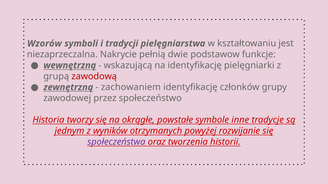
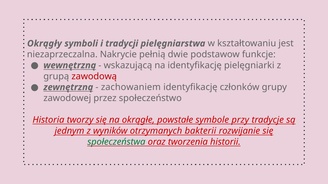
Wzorów: Wzorów -> Okrągły
inne: inne -> przy
powyżej: powyżej -> bakterii
społeczeństwa colour: purple -> green
